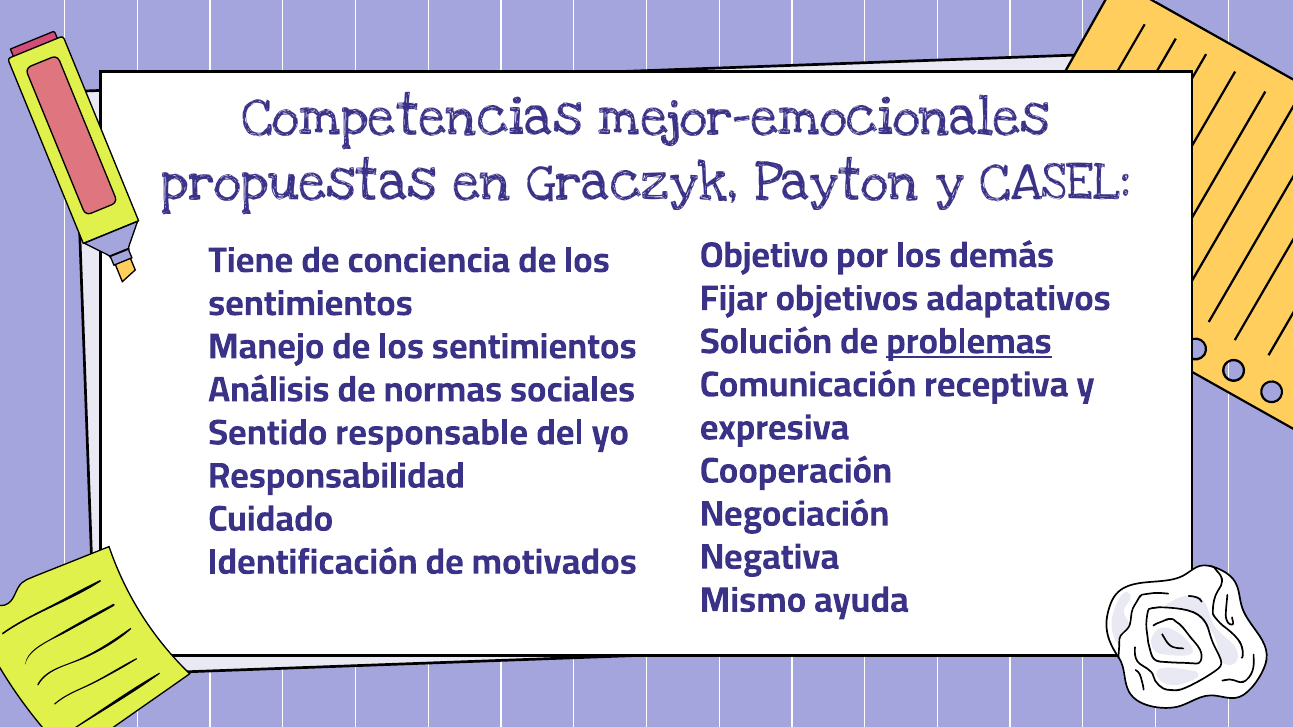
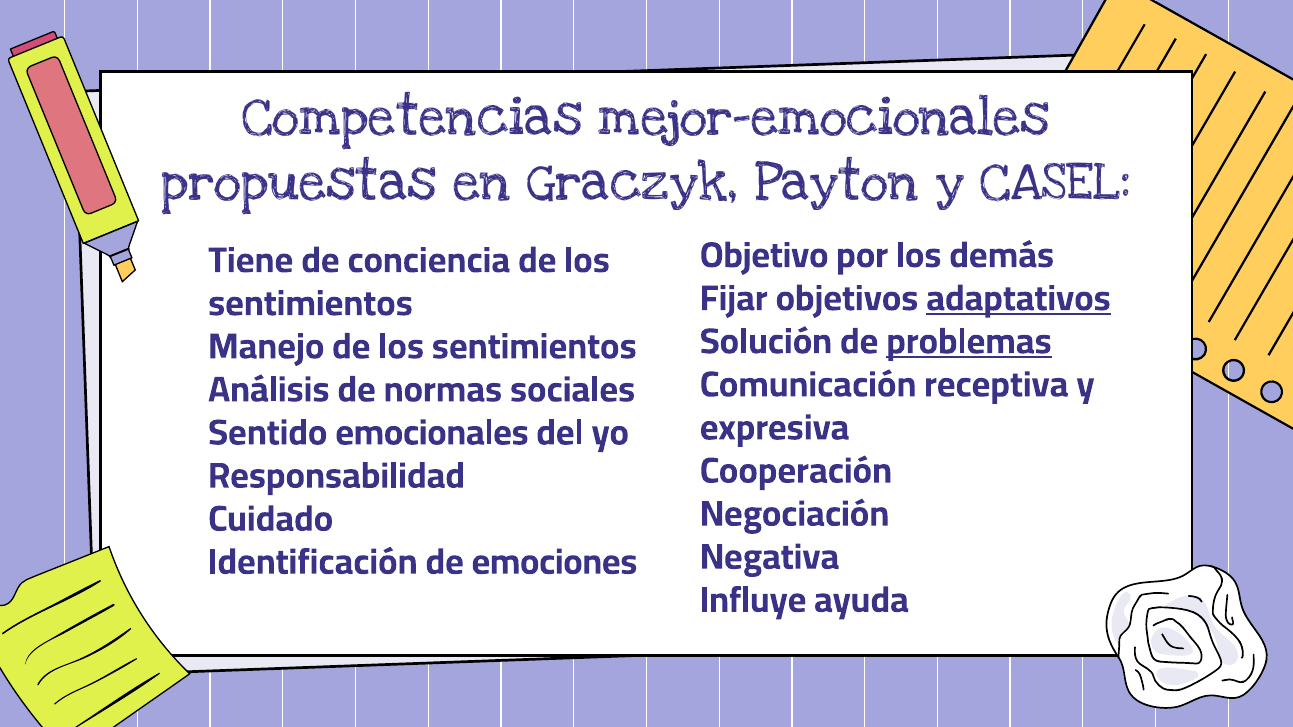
adaptativos underline: none -> present
responsable: responsable -> emocionales
motivados: motivados -> emociones
Mismo: Mismo -> Influye
